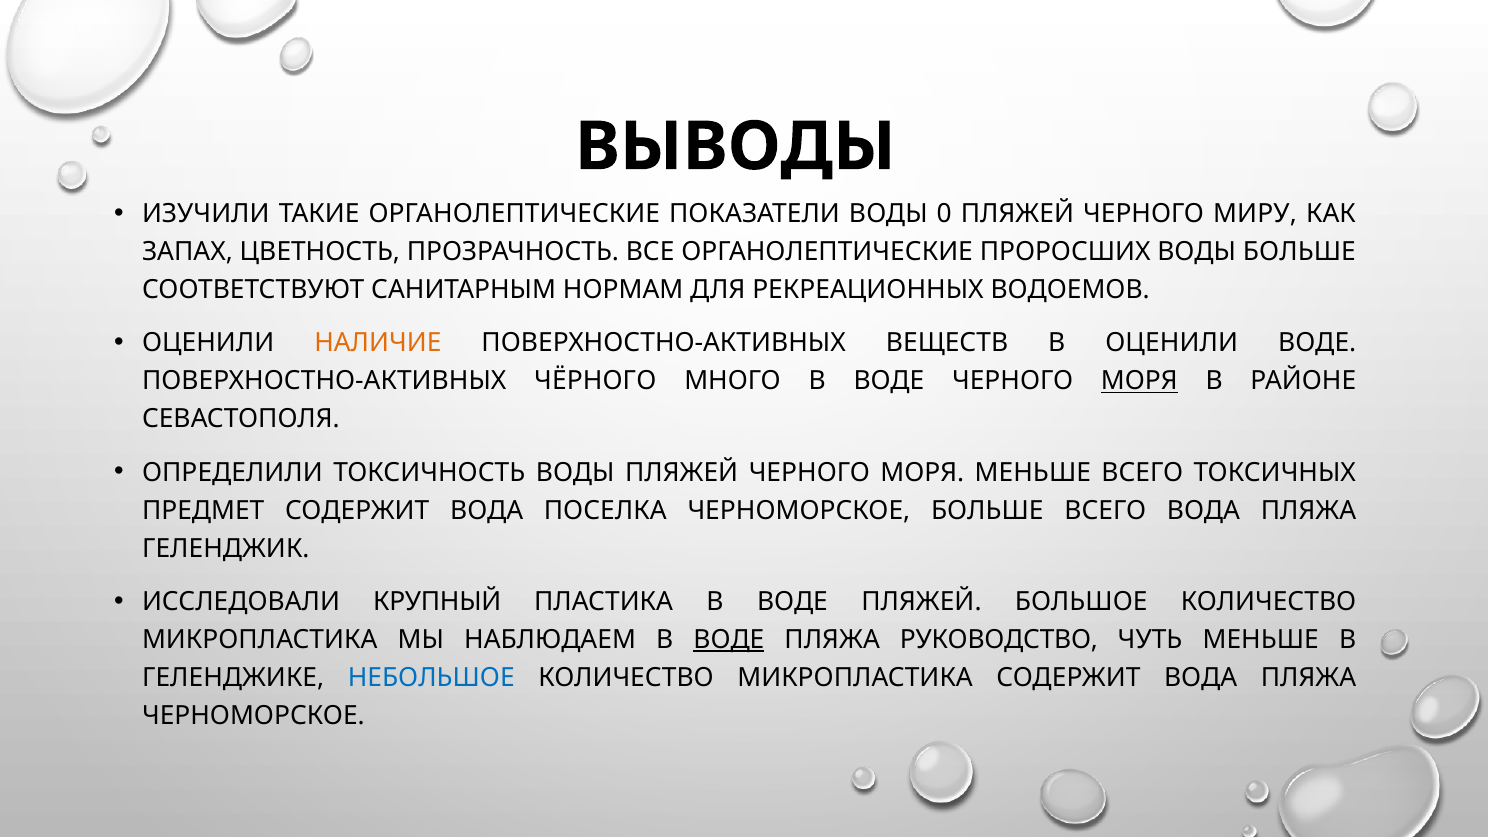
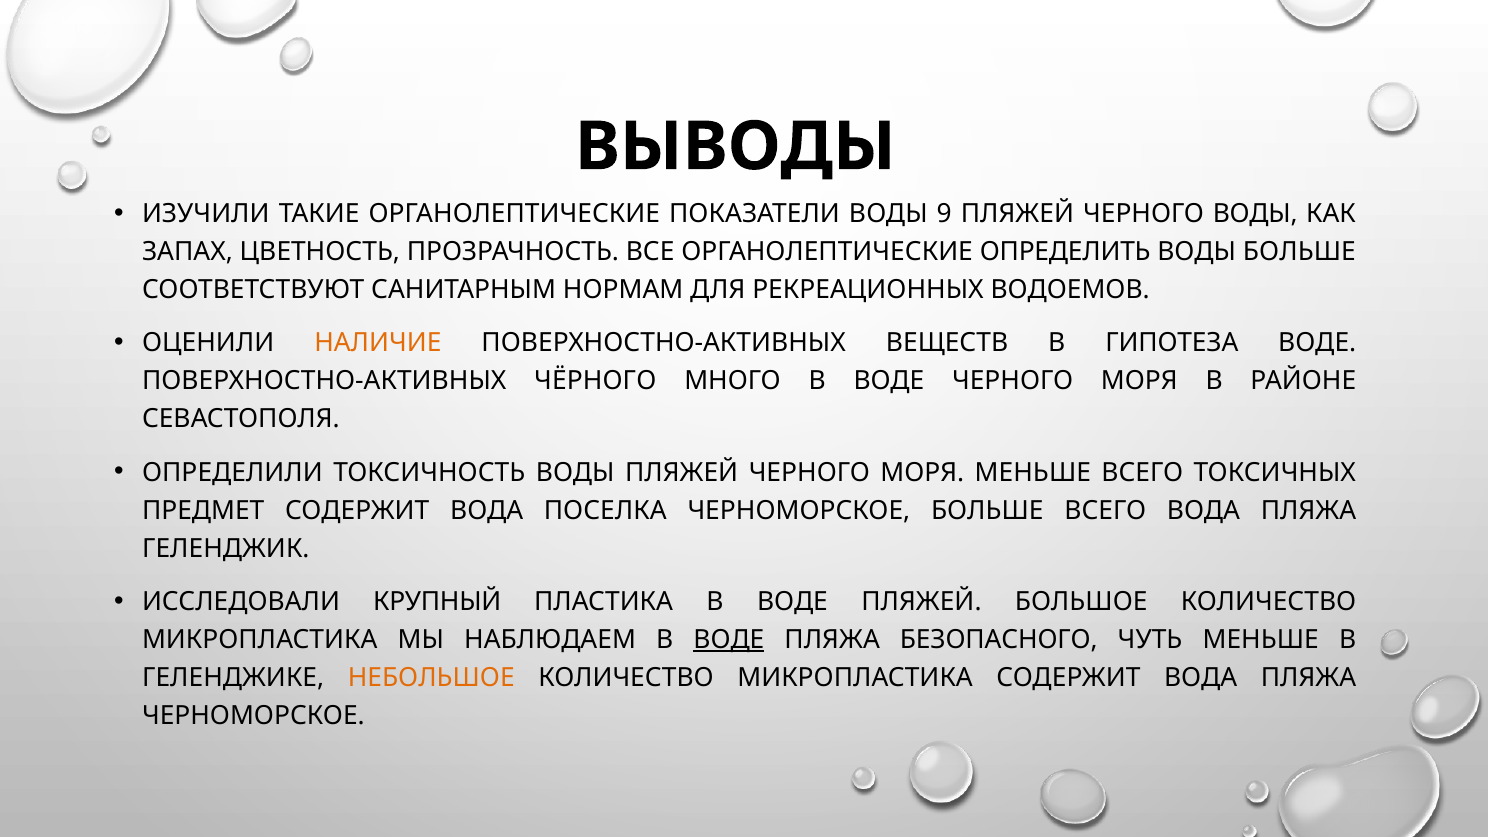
0: 0 -> 9
ЧЕРНОГО МИРУ: МИРУ -> ВОДЫ
ПРОРОСШИХ: ПРОРОСШИХ -> ОПРЕДЕЛИТЬ
В ОЦЕНИЛИ: ОЦЕНИЛИ -> ГИПОТЕЗА
МОРЯ at (1139, 381) underline: present -> none
РУКОВОДСТВО: РУКОВОДСТВО -> БЕЗОПАСНОГО
НЕБОЛЬШОЕ colour: blue -> orange
